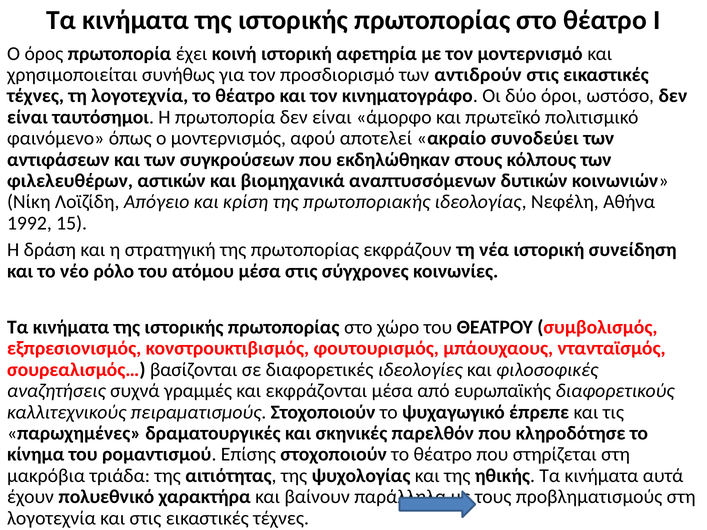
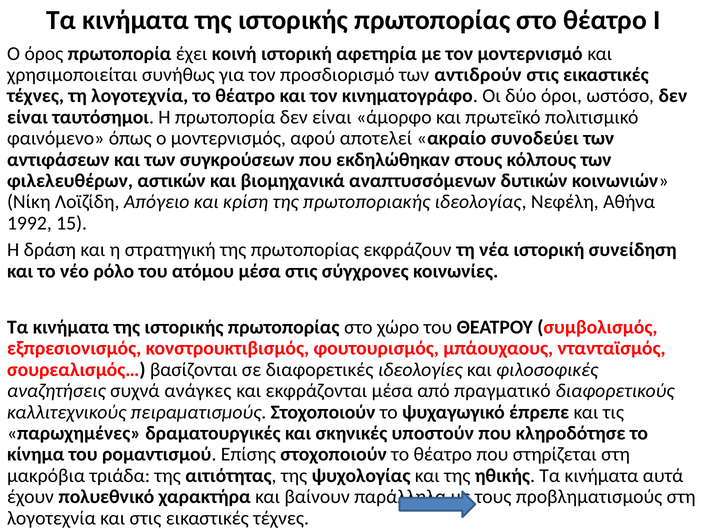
γραμμές: γραμμές -> ανάγκες
ευρωπαϊκής: ευρωπαϊκής -> πραγματικό
παρελθόν: παρελθόν -> υποστούν
